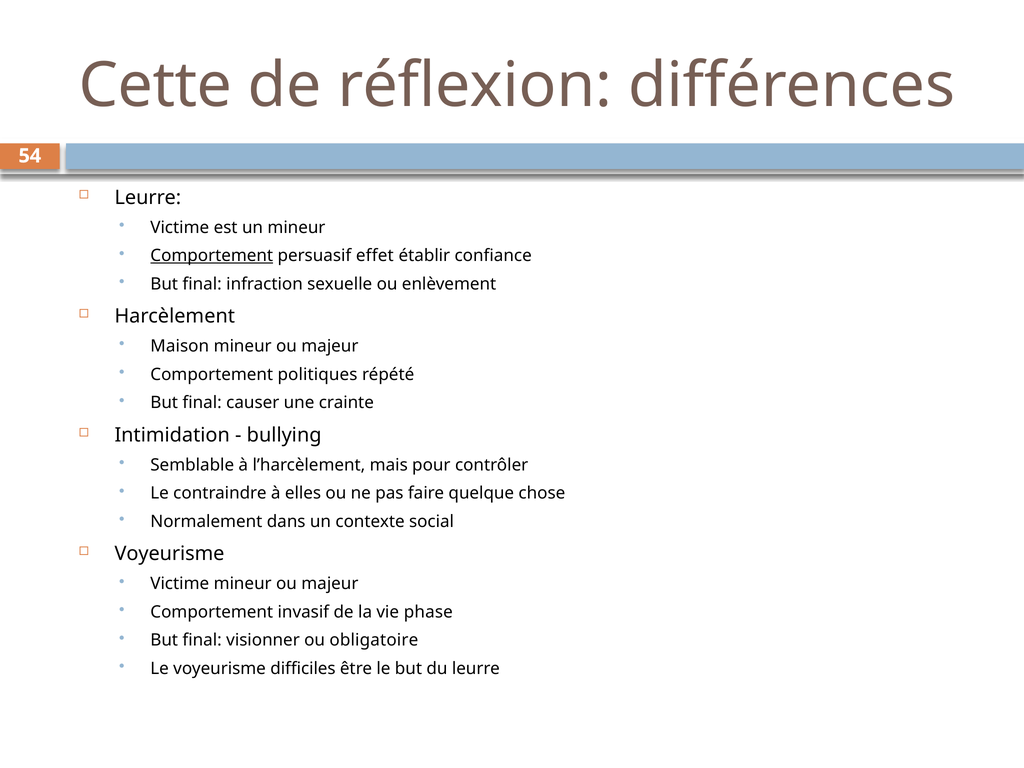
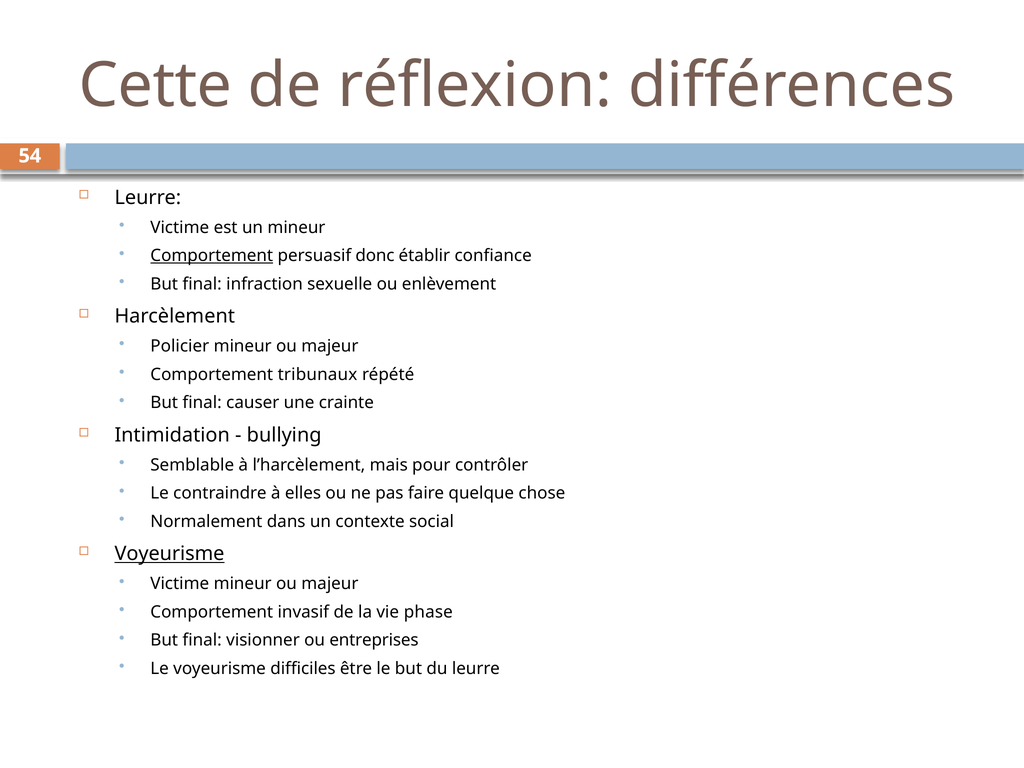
effet: effet -> donc
Maison: Maison -> Policier
politiques: politiques -> tribunaux
Voyeurisme at (169, 554) underline: none -> present
obligatoire: obligatoire -> entreprises
